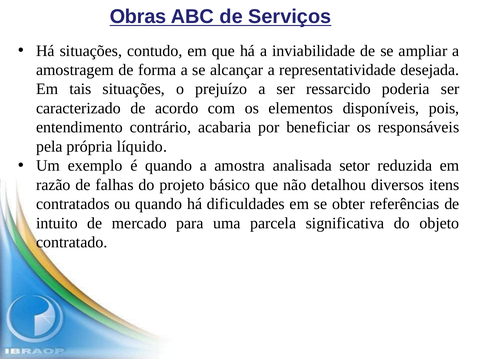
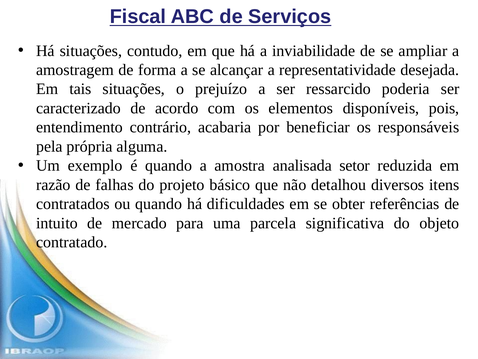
Obras: Obras -> Fiscal
líquido: líquido -> alguma
